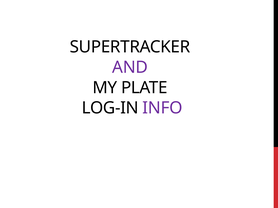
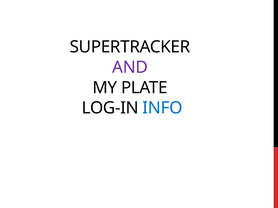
INFO colour: purple -> blue
